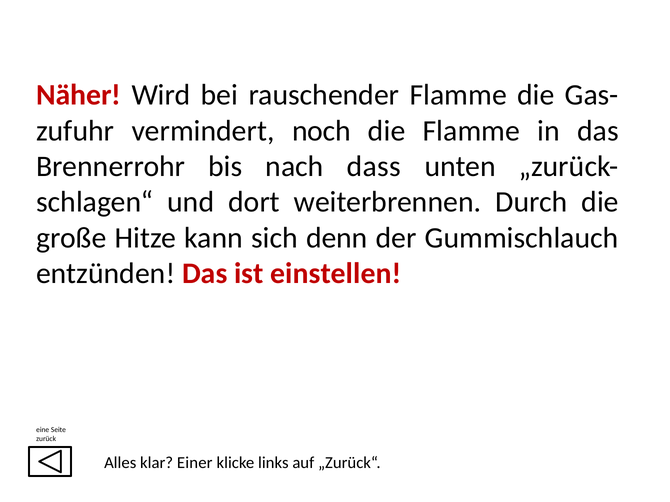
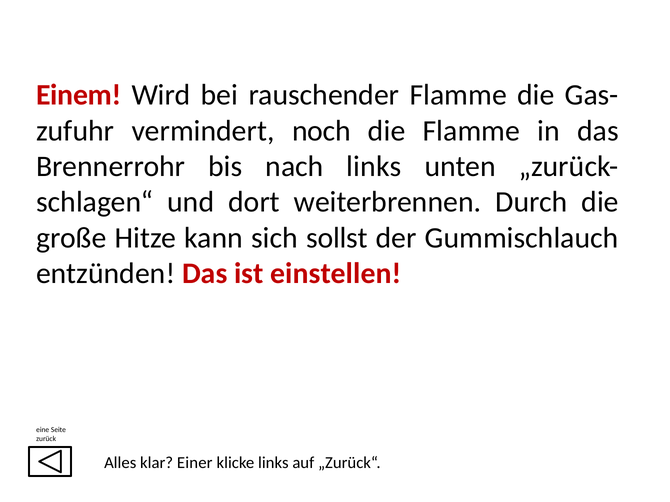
Näher: Näher -> Einem
nach dass: dass -> links
denn: denn -> sollst
